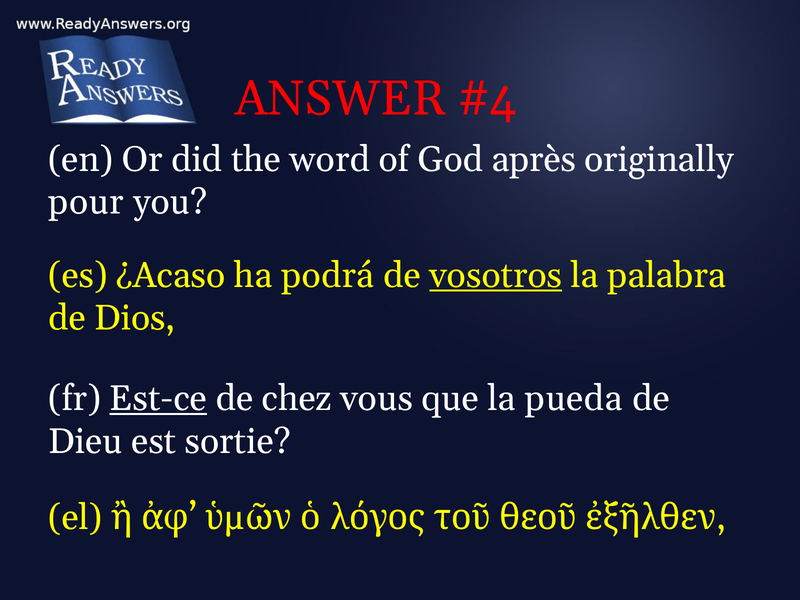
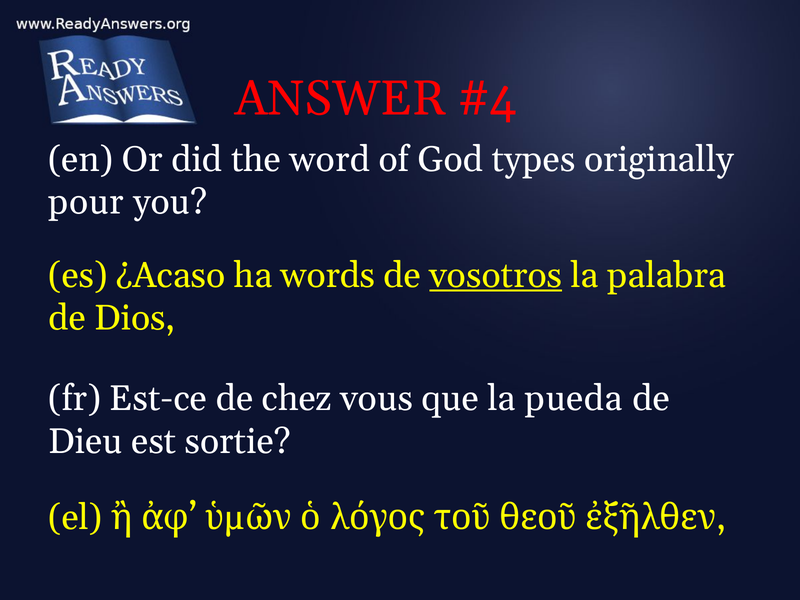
après: après -> types
podrá: podrá -> words
Est-ce underline: present -> none
